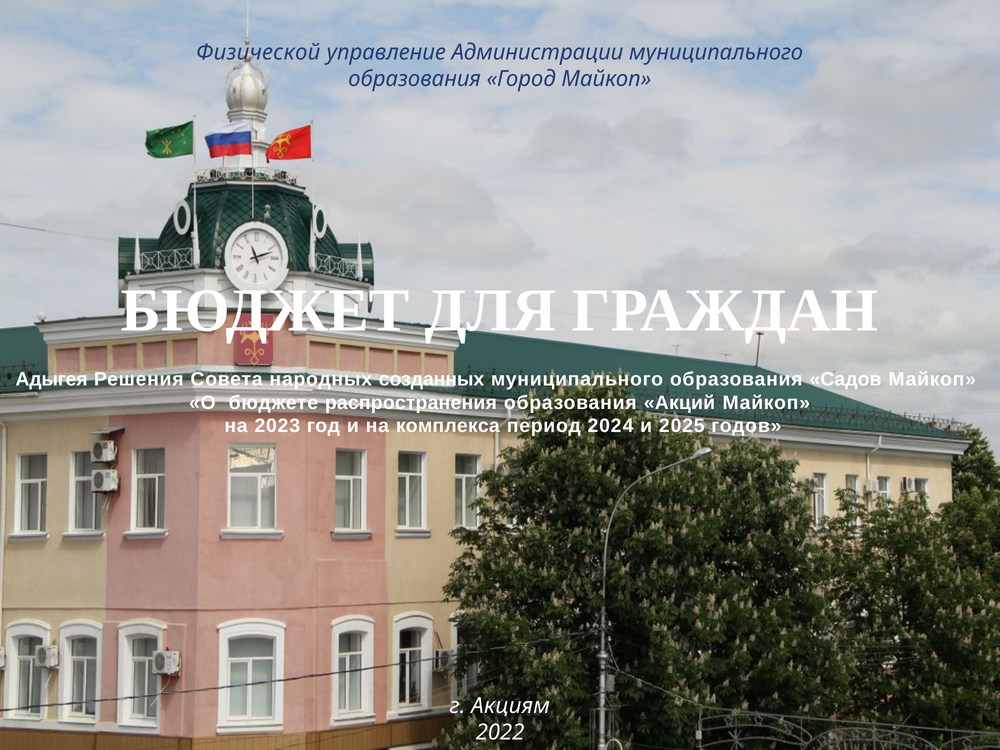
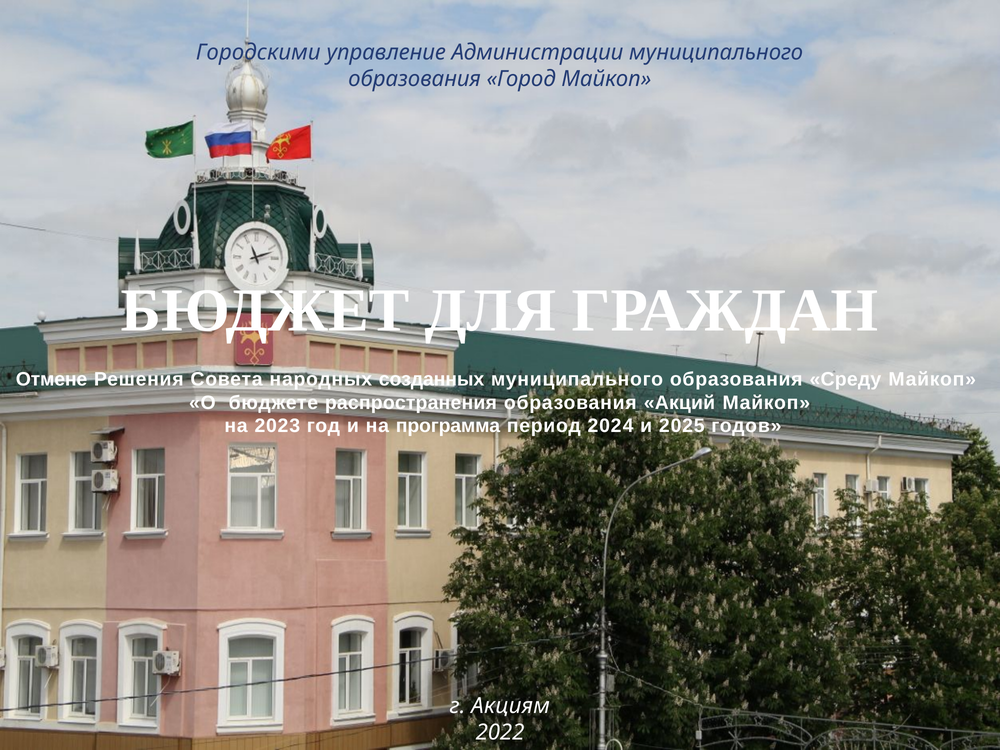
Физической: Физической -> Городскими
Адыгея: Адыгея -> Отмене
Садов: Садов -> Среду
комплекса: комплекса -> программа
